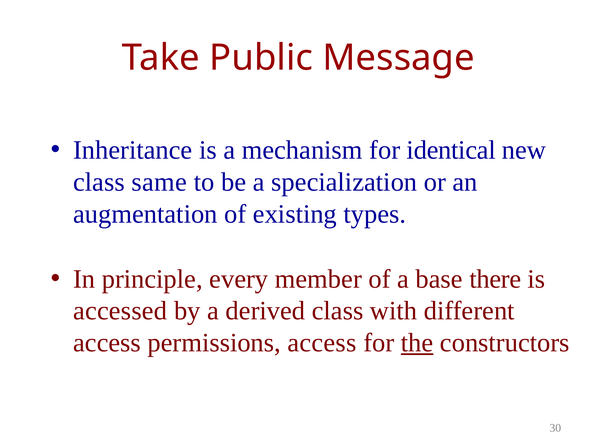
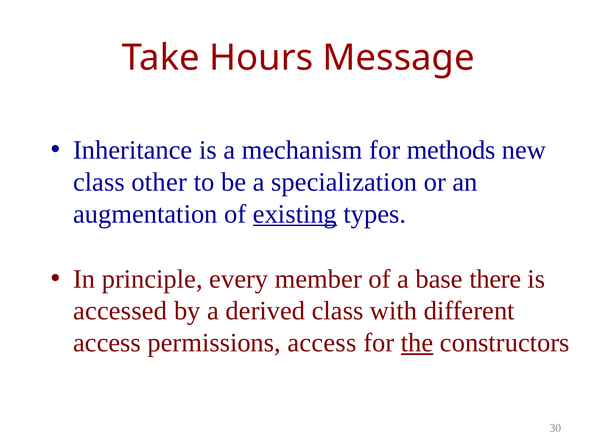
Public: Public -> Hours
identical: identical -> methods
same: same -> other
existing underline: none -> present
